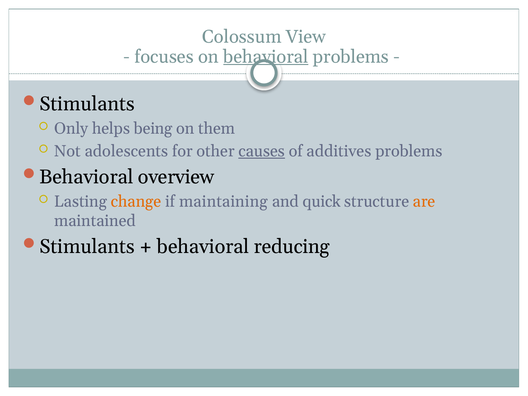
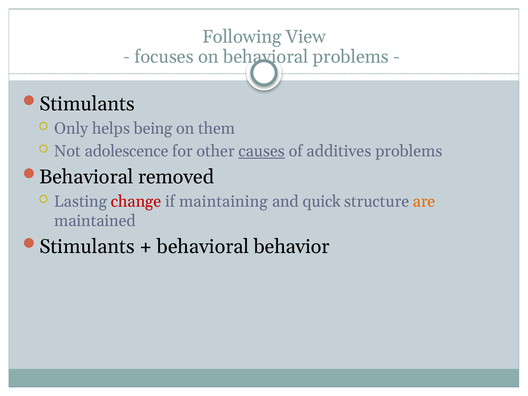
Colossum: Colossum -> Following
behavioral at (266, 57) underline: present -> none
adolescents: adolescents -> adolescence
overview: overview -> removed
change colour: orange -> red
reducing: reducing -> behavior
